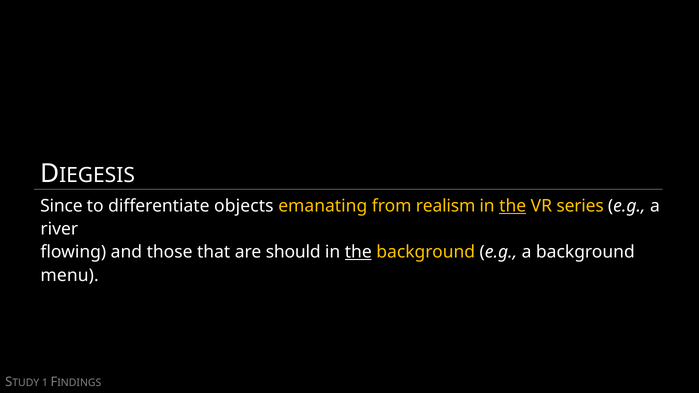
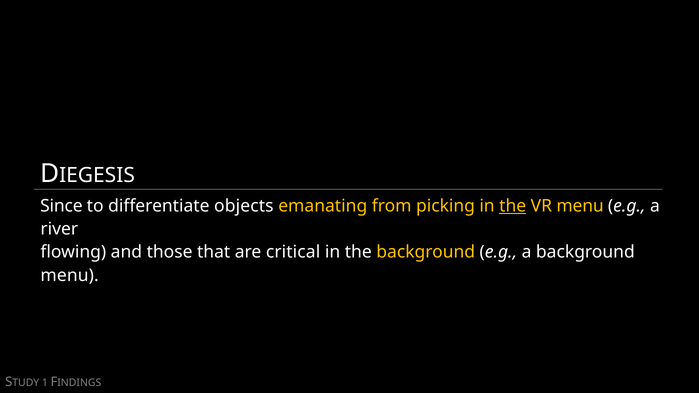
realism: realism -> picking
VR series: series -> menu
should: should -> critical
the at (358, 252) underline: present -> none
